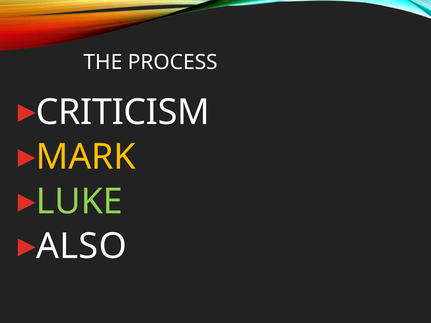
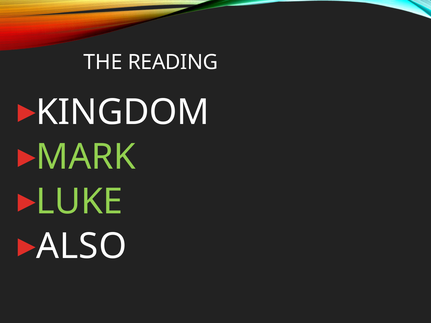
PROCESS: PROCESS -> READING
CRITICISM: CRITICISM -> KINGDOM
MARK colour: yellow -> light green
